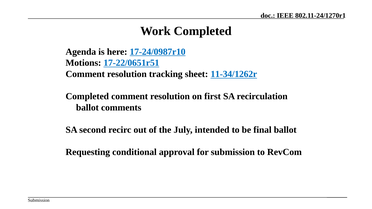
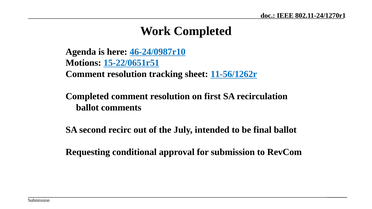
17-24/0987r10: 17-24/0987r10 -> 46-24/0987r10
17-22/0651r51: 17-22/0651r51 -> 15-22/0651r51
11-34/1262r: 11-34/1262r -> 11-56/1262r
